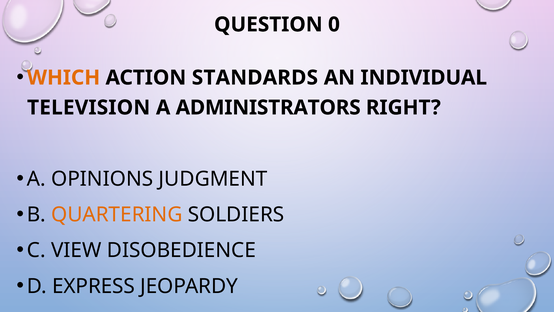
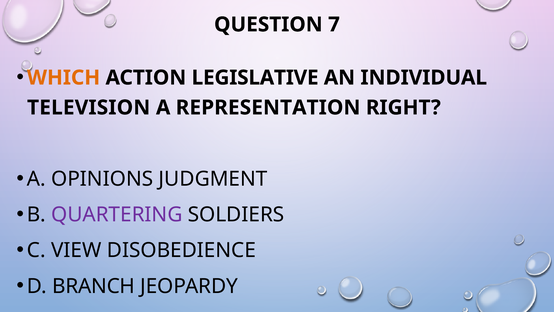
0: 0 -> 7
STANDARDS: STANDARDS -> LEGISLATIVE
ADMINISTRATORS: ADMINISTRATORS -> REPRESENTATION
QUARTERING colour: orange -> purple
EXPRESS: EXPRESS -> BRANCH
